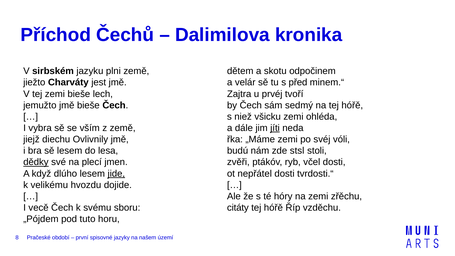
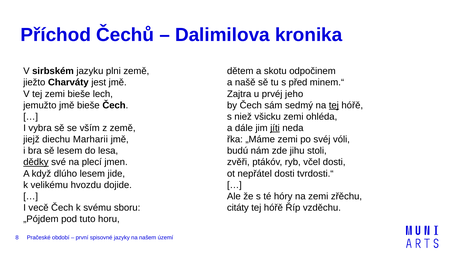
velár: velár -> našě
tvoří: tvoří -> jeho
tej at (334, 105) underline: none -> present
Ovlivnily: Ovlivnily -> Marharii
stsl: stsl -> jihu
jide underline: present -> none
